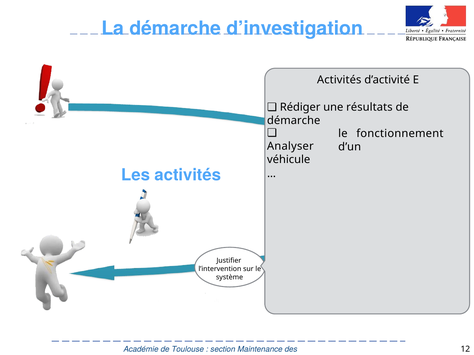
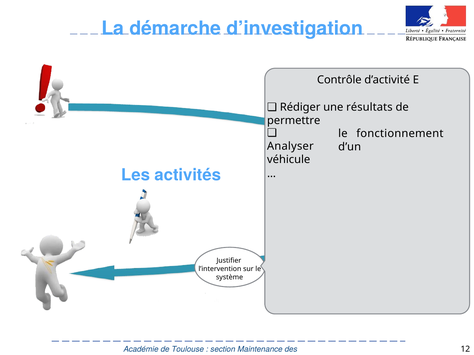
Activités at (339, 80): Activités -> Contrôle
démarche at (294, 121): démarche -> permettre
